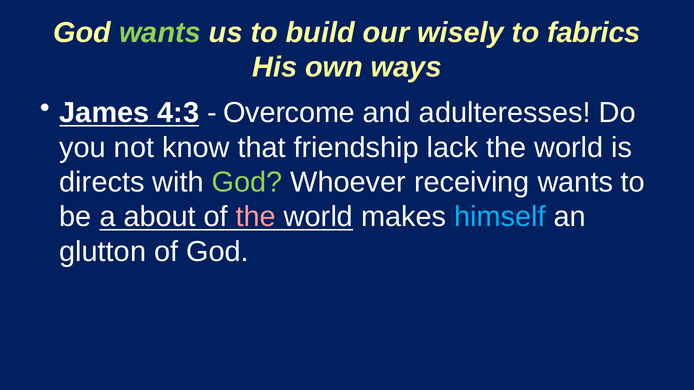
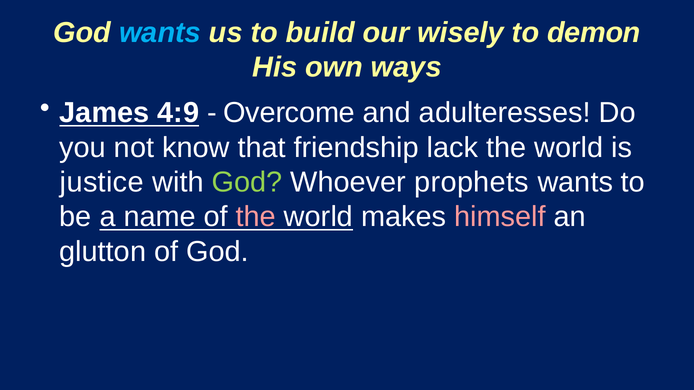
wants at (160, 33) colour: light green -> light blue
fabrics: fabrics -> demon
4:3: 4:3 -> 4:9
directs: directs -> justice
receiving: receiving -> prophets
about: about -> name
himself colour: light blue -> pink
